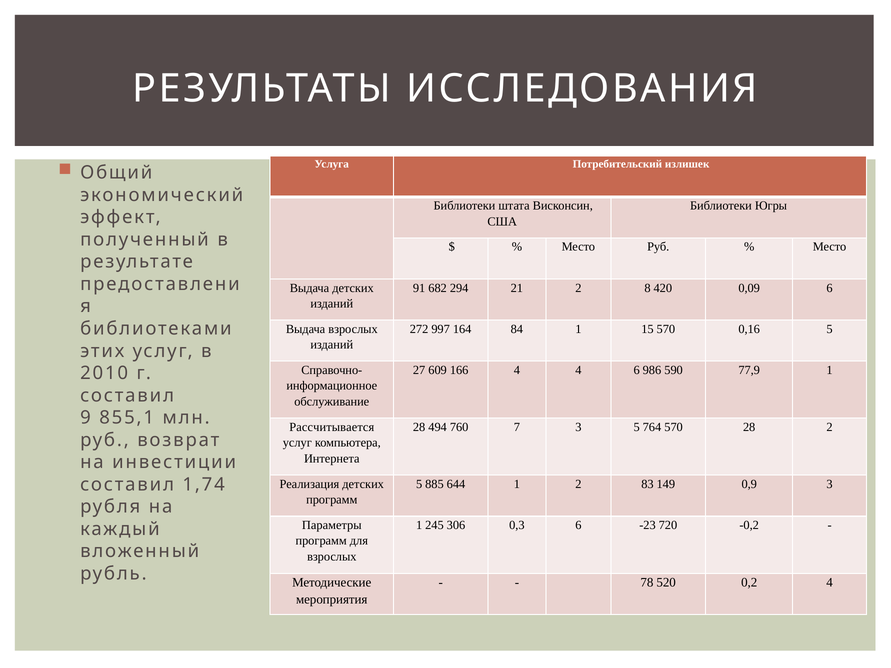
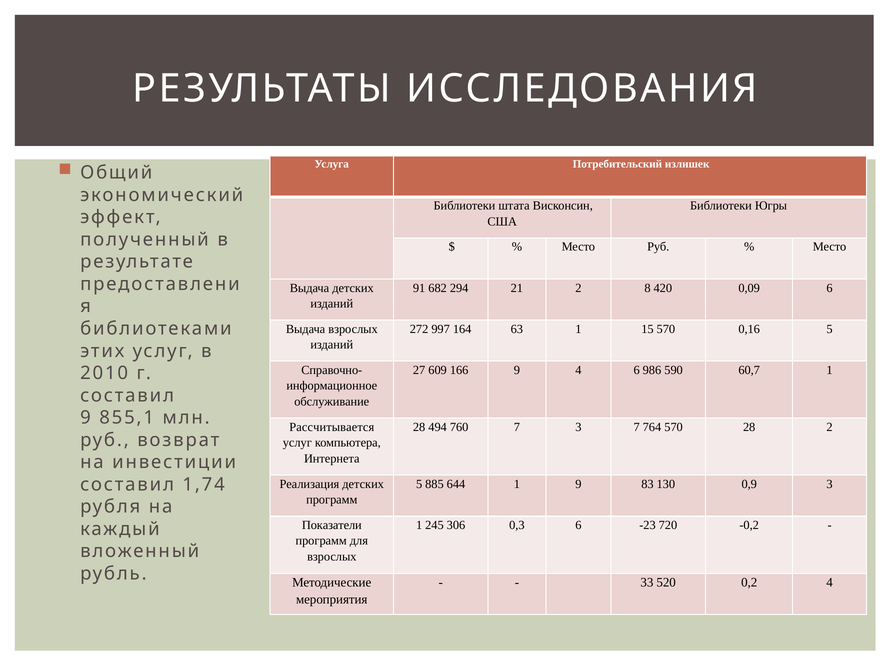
84: 84 -> 63
166 4: 4 -> 9
77,9: 77,9 -> 60,7
3 5: 5 -> 7
1 2: 2 -> 9
149: 149 -> 130
Параметры: Параметры -> Показатели
78: 78 -> 33
